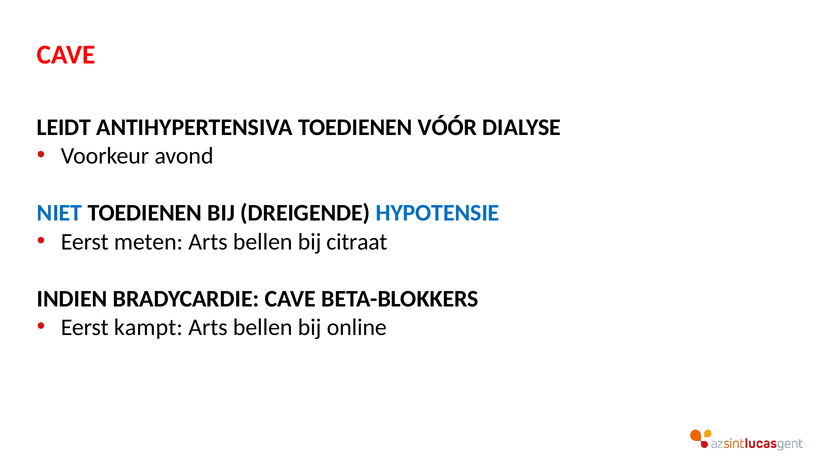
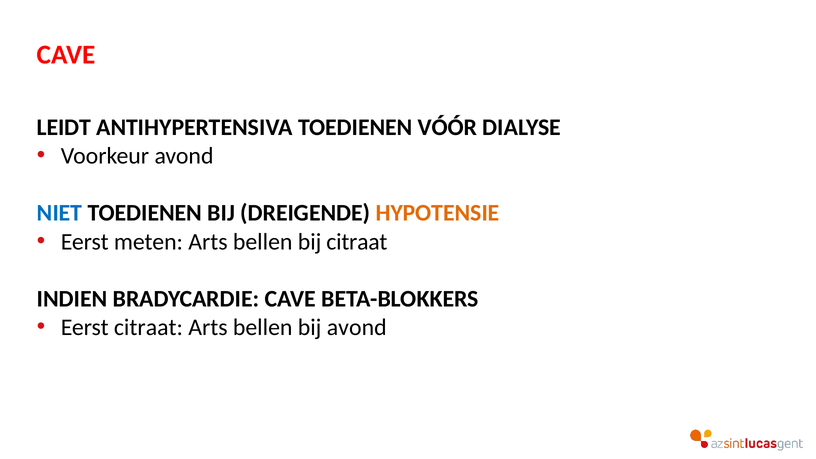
HYPOTENSIE colour: blue -> orange
Eerst kampt: kampt -> citraat
bij online: online -> avond
